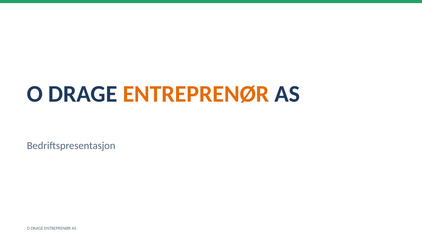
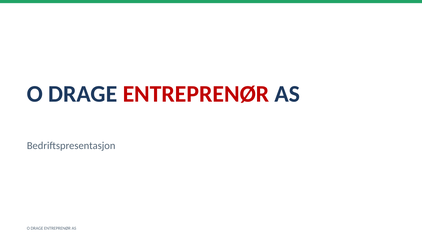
ENTREPRENØR at (196, 94) colour: orange -> red
